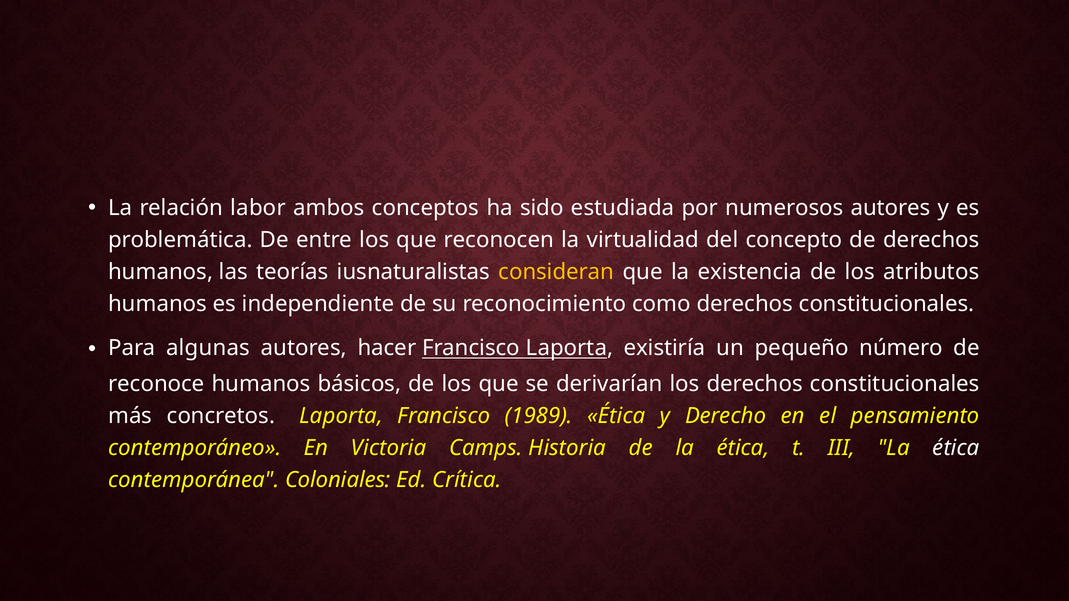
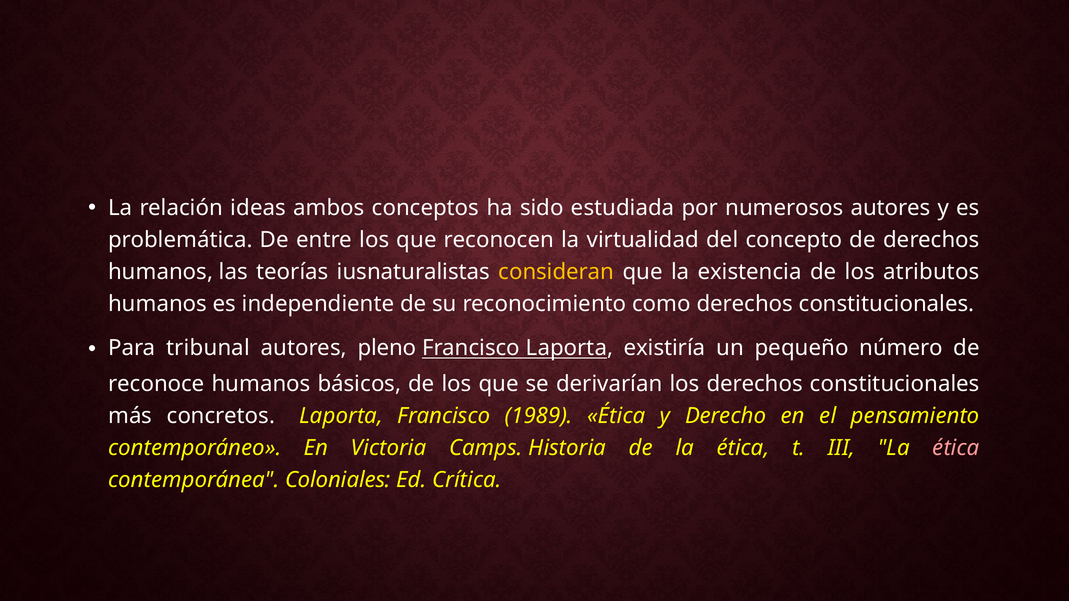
labor: labor -> ideas
algunas: algunas -> tribunal
hacer: hacer -> pleno
ética at (956, 448) colour: white -> pink
